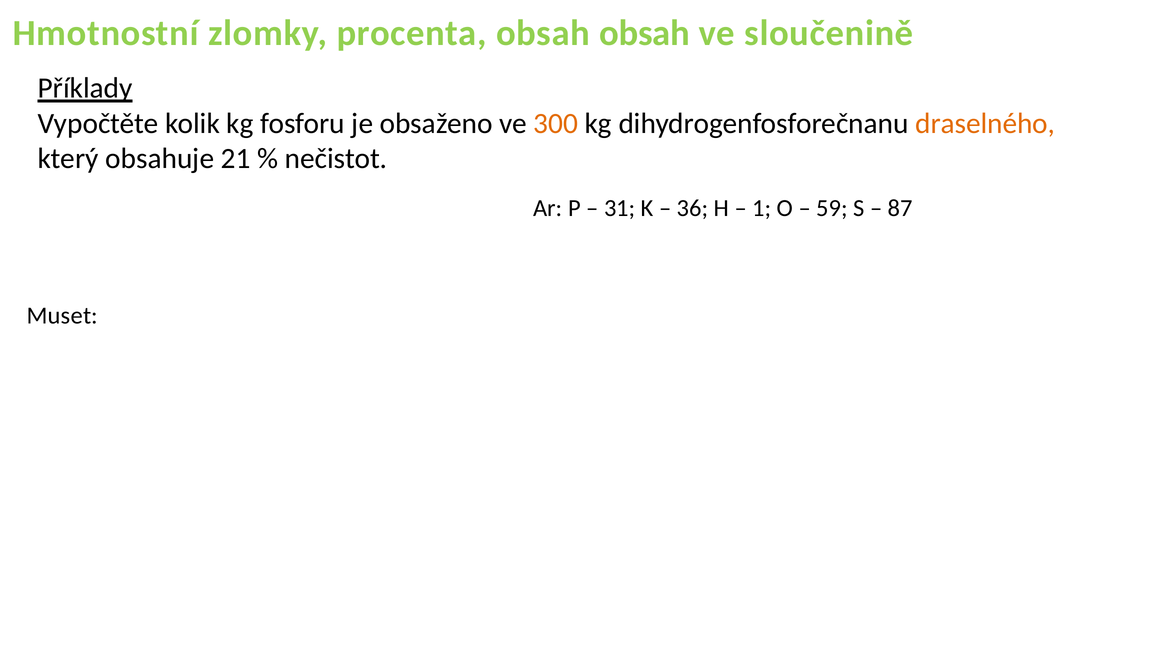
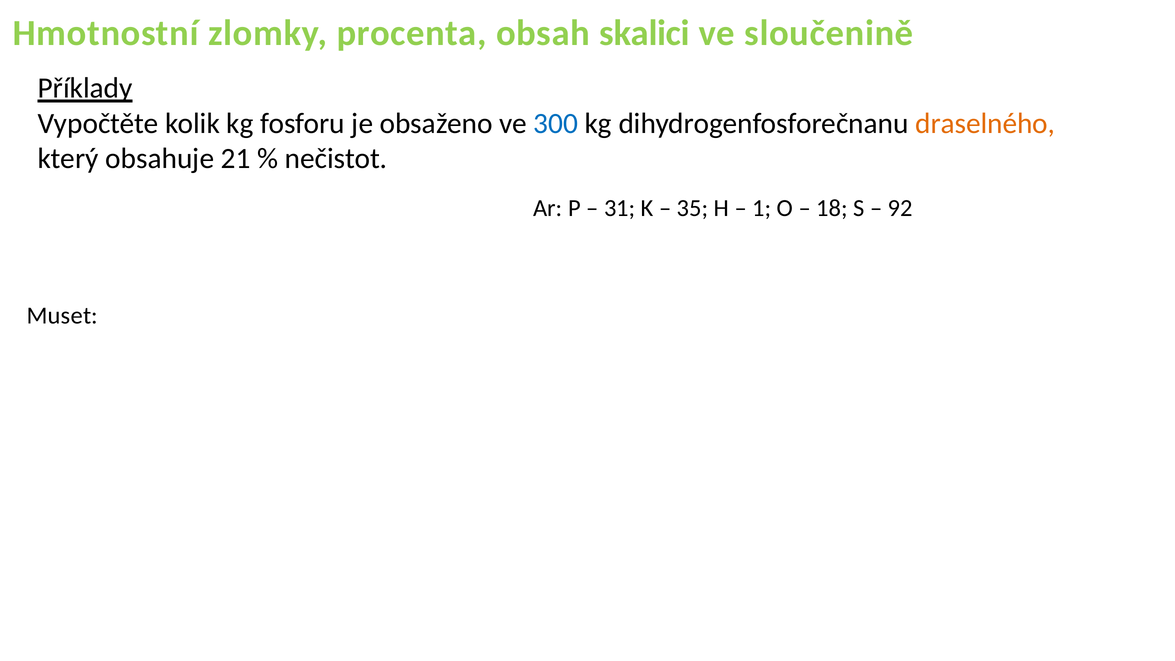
obsah obsah: obsah -> skalici
300 colour: orange -> blue
36: 36 -> 35
59: 59 -> 18
87: 87 -> 92
